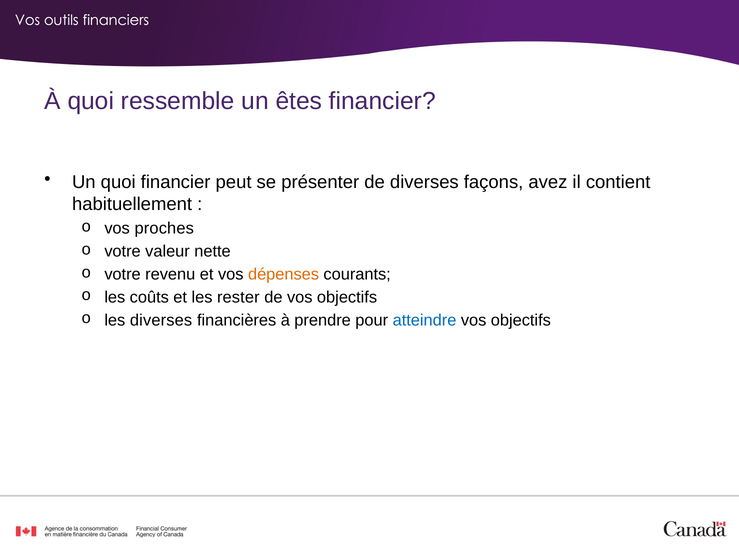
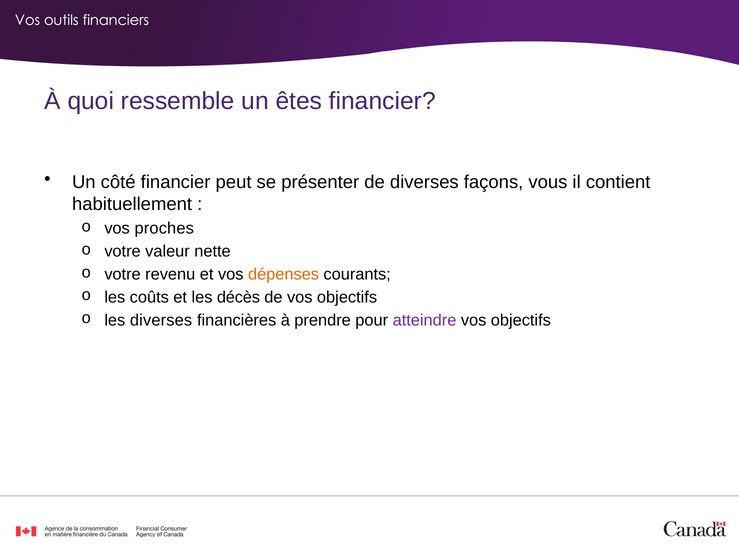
Un quoi: quoi -> côté
avez: avez -> vous
rester: rester -> décès
atteindre colour: blue -> purple
